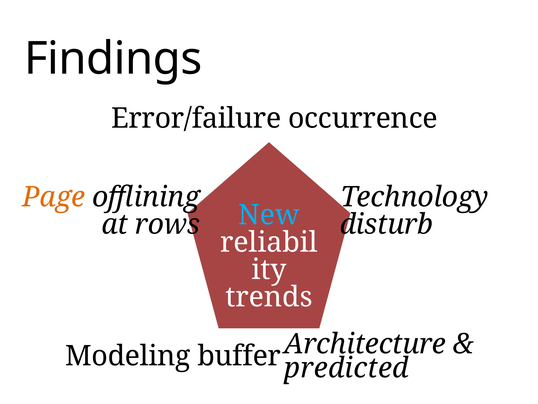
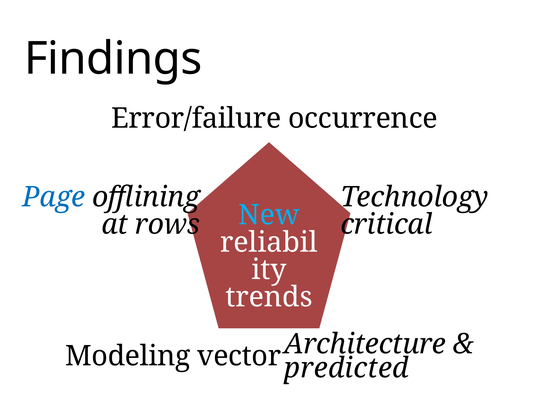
Page colour: orange -> blue
disturb: disturb -> critical
buffer: buffer -> vector
